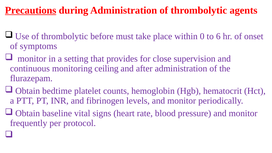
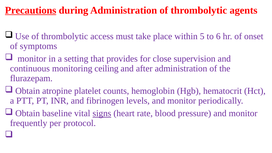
before: before -> access
0: 0 -> 5
bedtime: bedtime -> atropine
signs underline: none -> present
